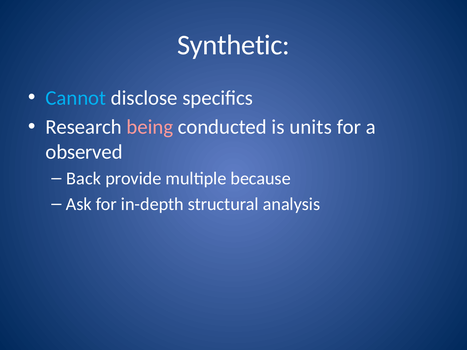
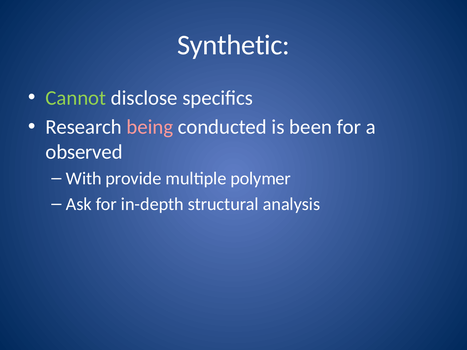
Cannot colour: light blue -> light green
units: units -> been
Back: Back -> With
because: because -> polymer
